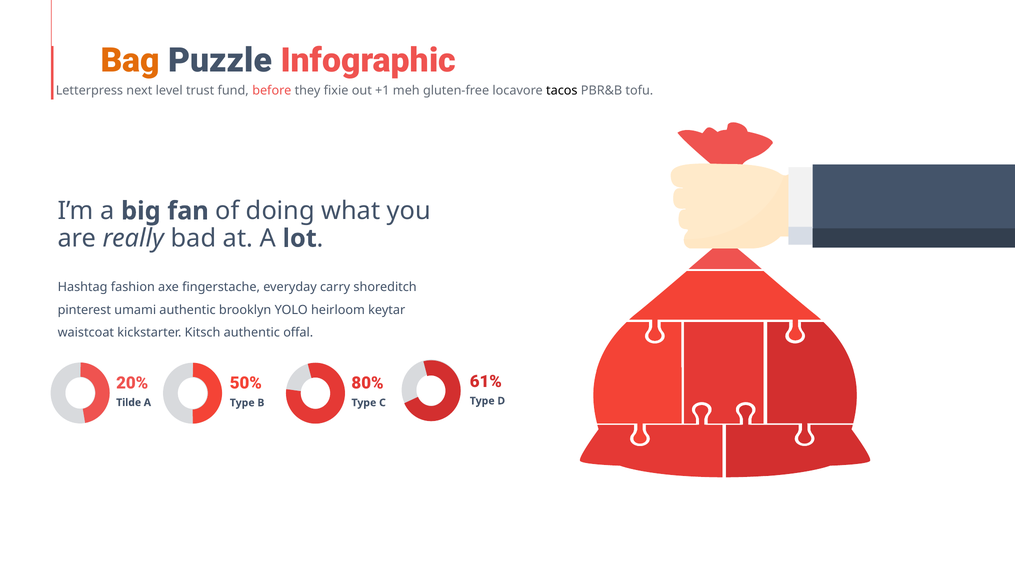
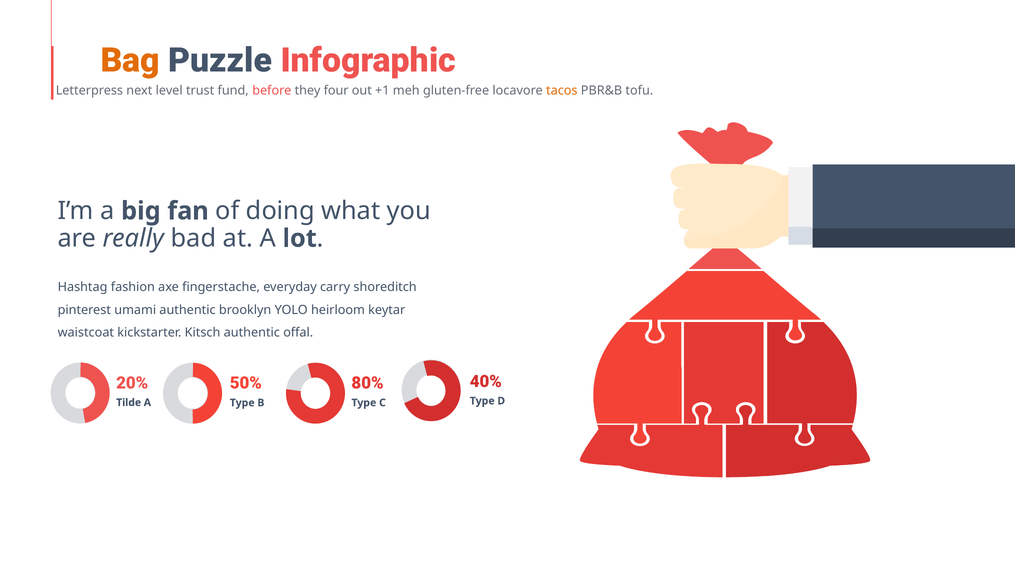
fixie: fixie -> four
tacos colour: black -> orange
61%: 61% -> 40%
